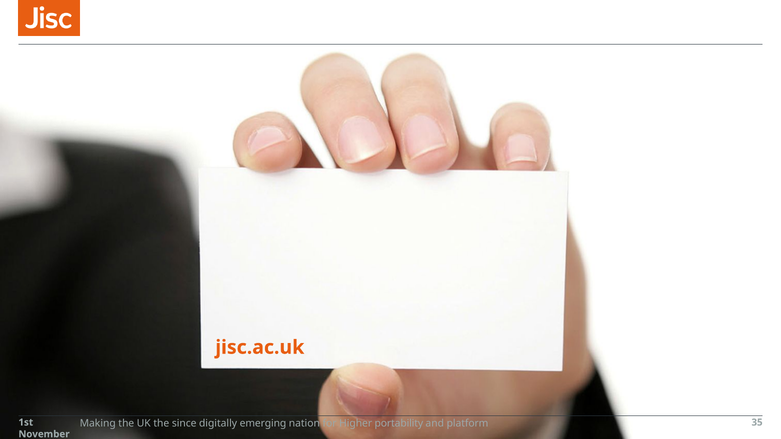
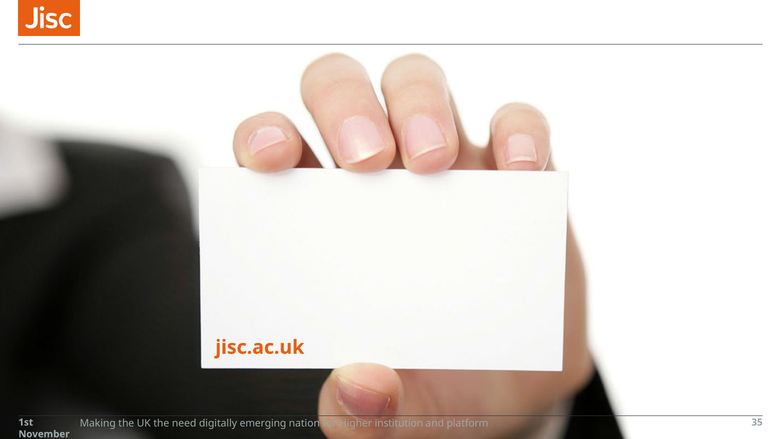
since: since -> need
portability: portability -> institution
